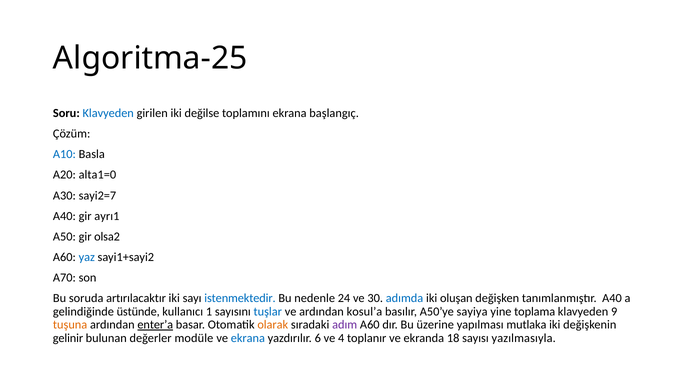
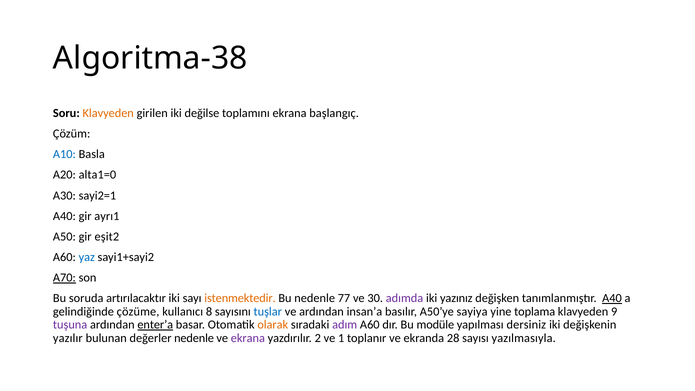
Algoritma-25: Algoritma-25 -> Algoritma-38
Klavyeden at (108, 113) colour: blue -> orange
sayi2=7: sayi2=7 -> sayi2=1
olsa2: olsa2 -> eşit2
A70 underline: none -> present
istenmektedir colour: blue -> orange
24: 24 -> 77
adımda colour: blue -> purple
oluşan: oluşan -> yazınız
A40 at (612, 298) underline: none -> present
üstünde: üstünde -> çözüme
1: 1 -> 8
kosul’a: kosul’a -> insan’a
tuşuna colour: orange -> purple
üzerine: üzerine -> modüle
mutlaka: mutlaka -> dersiniz
gelinir: gelinir -> yazılır
değerler modüle: modüle -> nedenle
ekrana at (248, 338) colour: blue -> purple
6: 6 -> 2
4: 4 -> 1
18: 18 -> 28
